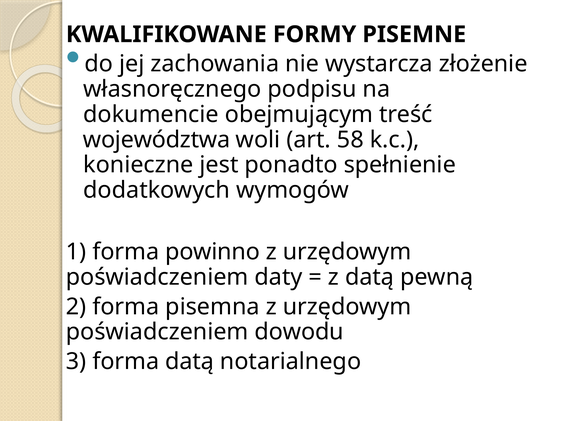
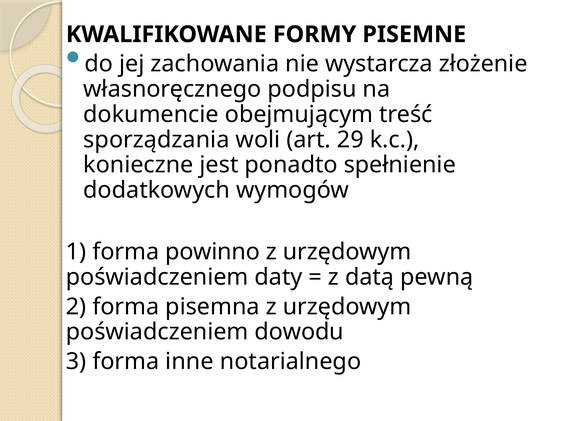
województwa: województwa -> sporządzania
58: 58 -> 29
forma datą: datą -> inne
